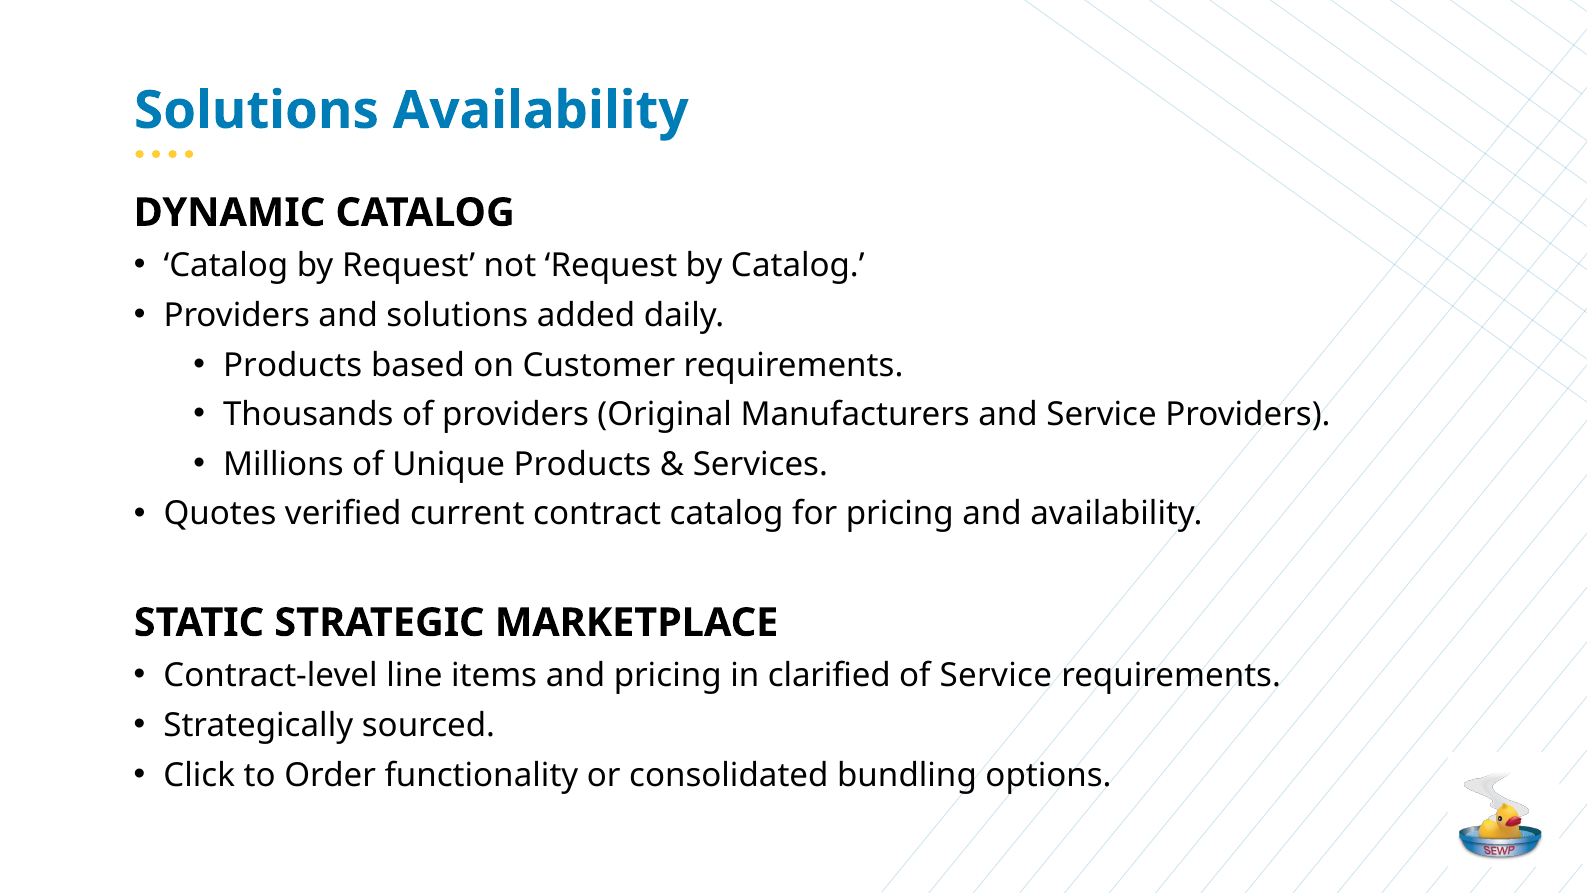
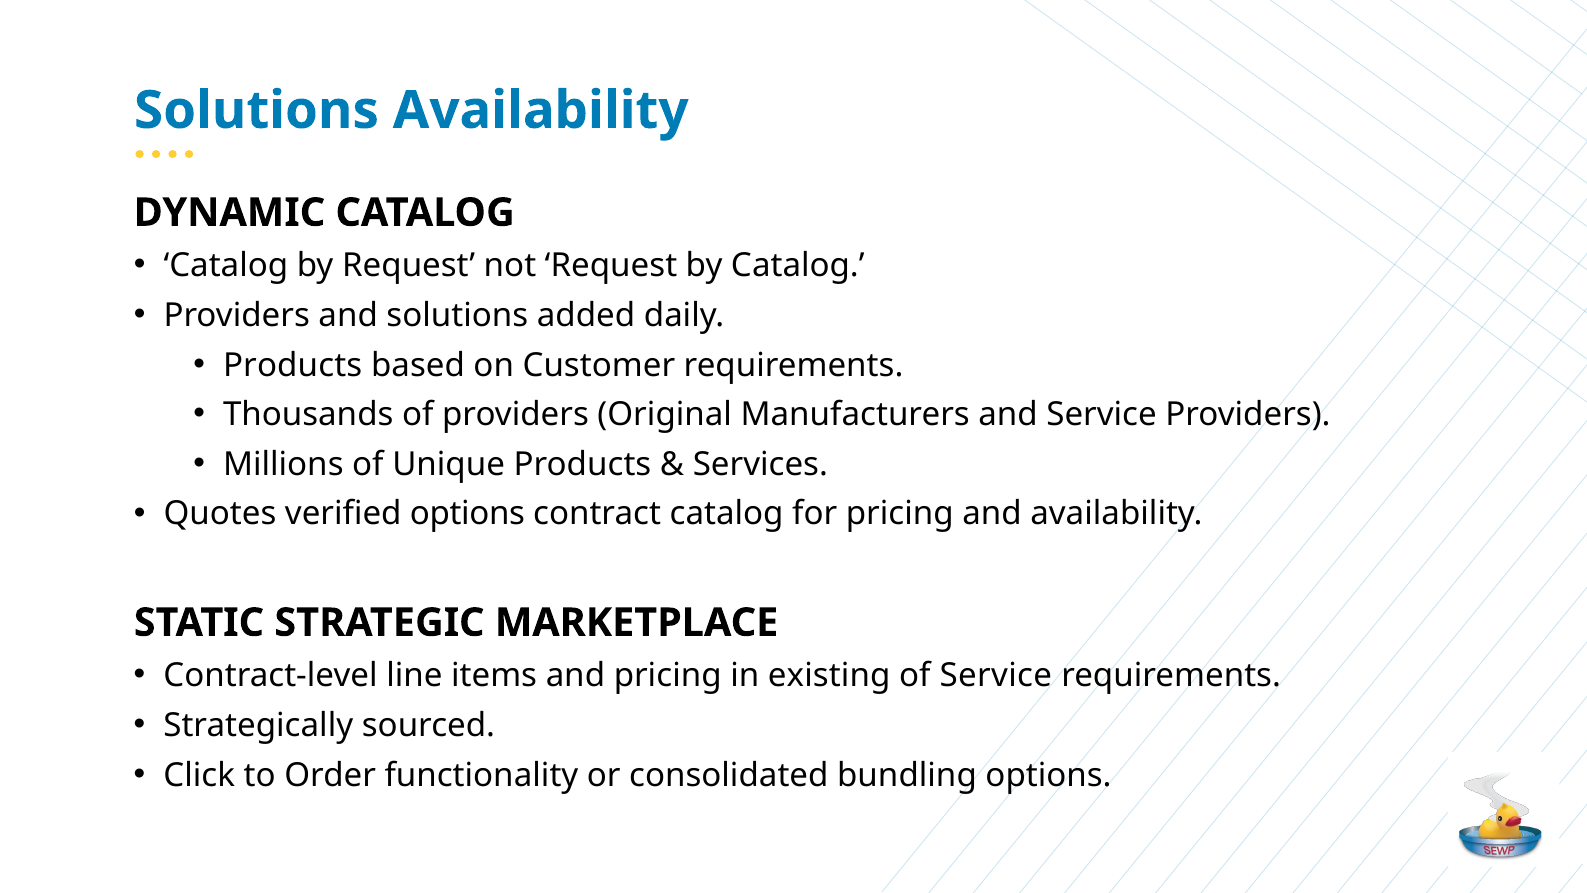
verified current: current -> options
clarified: clarified -> existing
